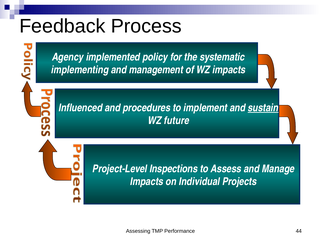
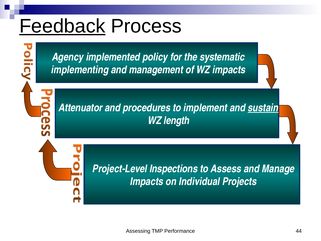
Feedback underline: none -> present
Influenced: Influenced -> Attenuator
future: future -> length
